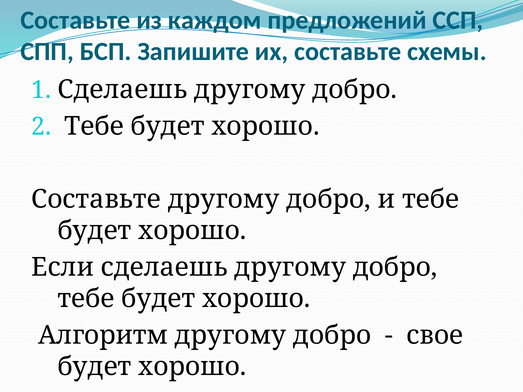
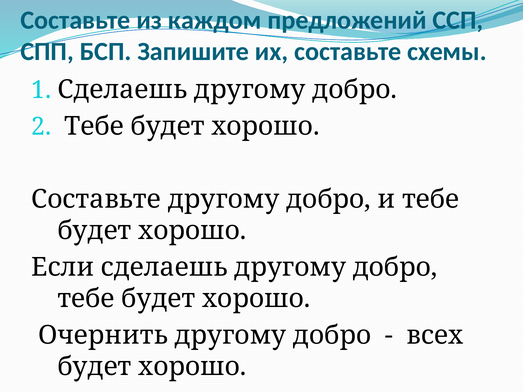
Алгоритм: Алгоритм -> Очернить
свое: свое -> всех
